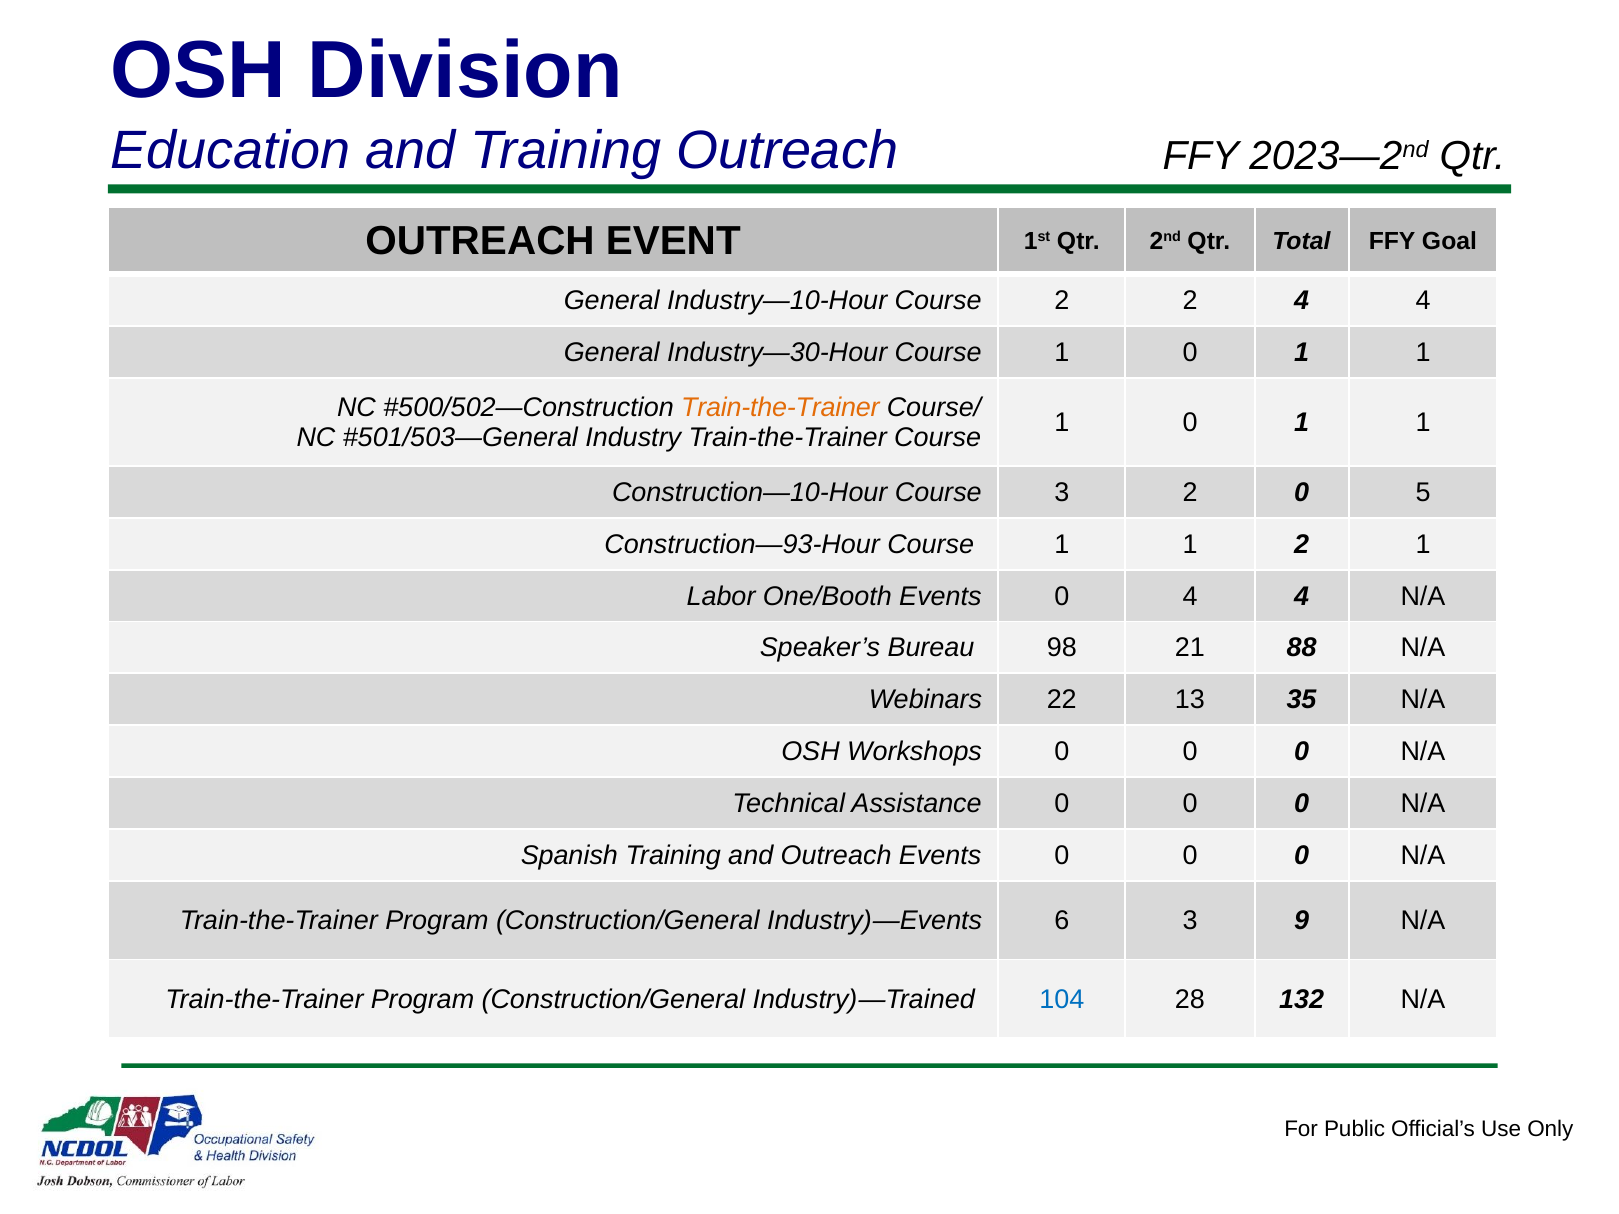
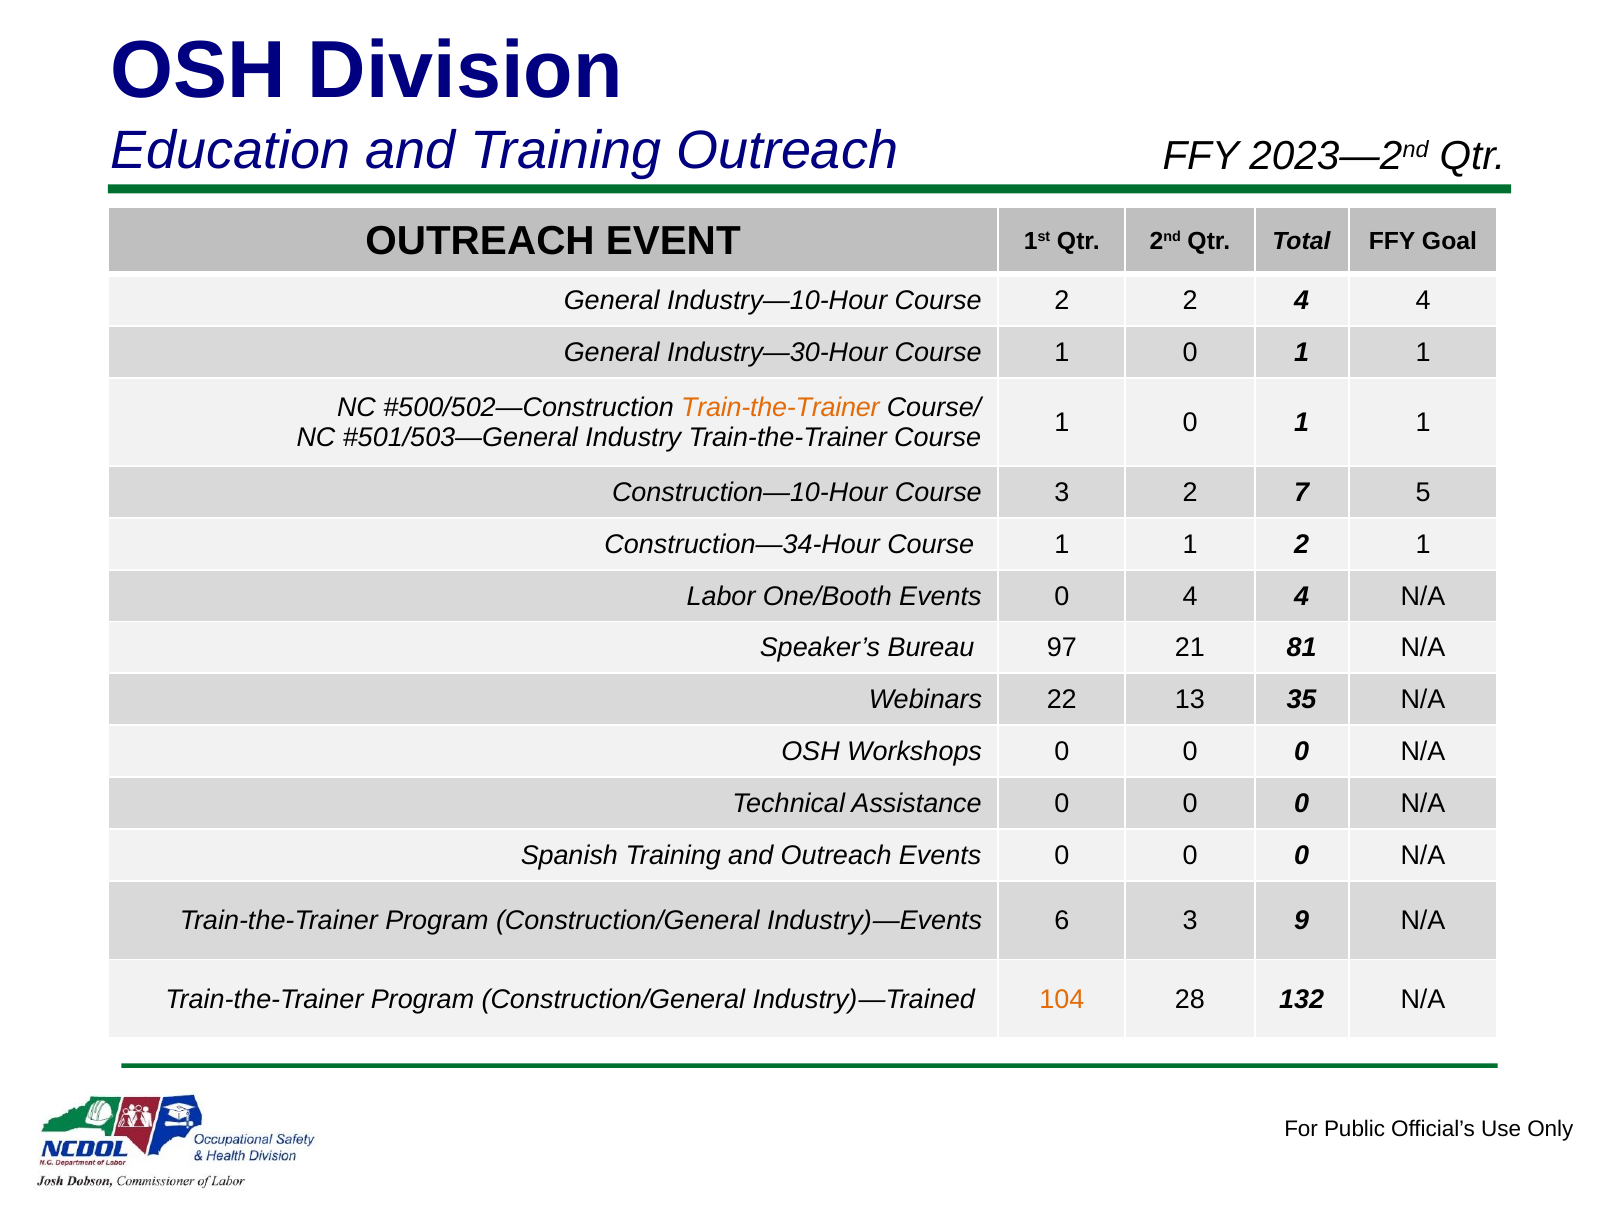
2 0: 0 -> 7
Construction—93-Hour: Construction—93-Hour -> Construction—34-Hour
98: 98 -> 97
88: 88 -> 81
104 colour: blue -> orange
